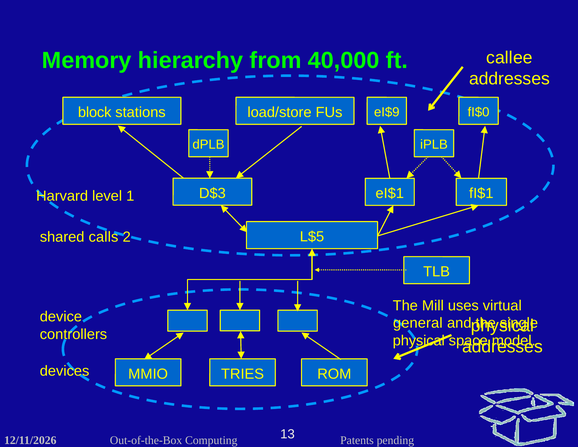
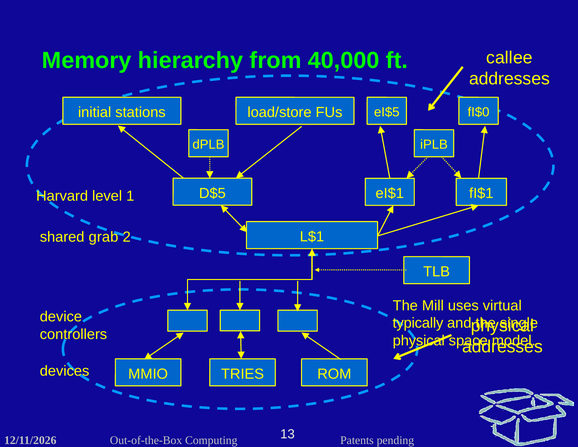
block: block -> initial
eI$9: eI$9 -> eI$5
D$3: D$3 -> D$5
L$5: L$5 -> L$1
calls: calls -> grab
general: general -> typically
